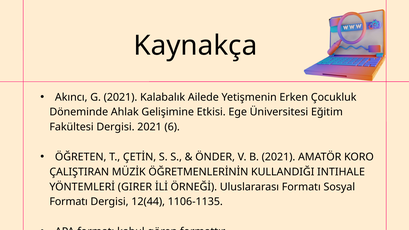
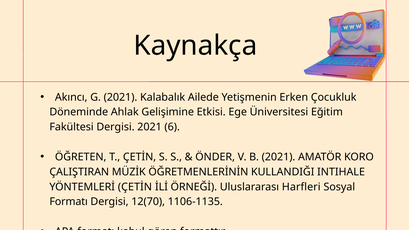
YÖNTEMLERİ GIRER: GIRER -> ÇETİN
Uluslararası Formatı: Formatı -> Harfleri
12(44: 12(44 -> 12(70
